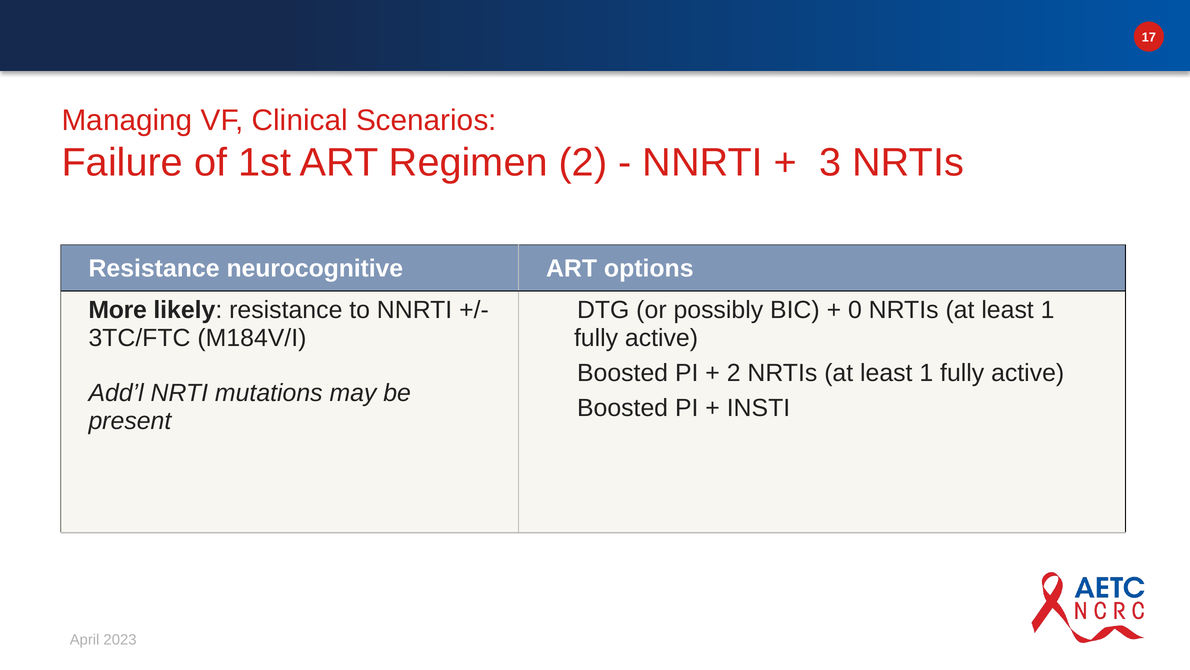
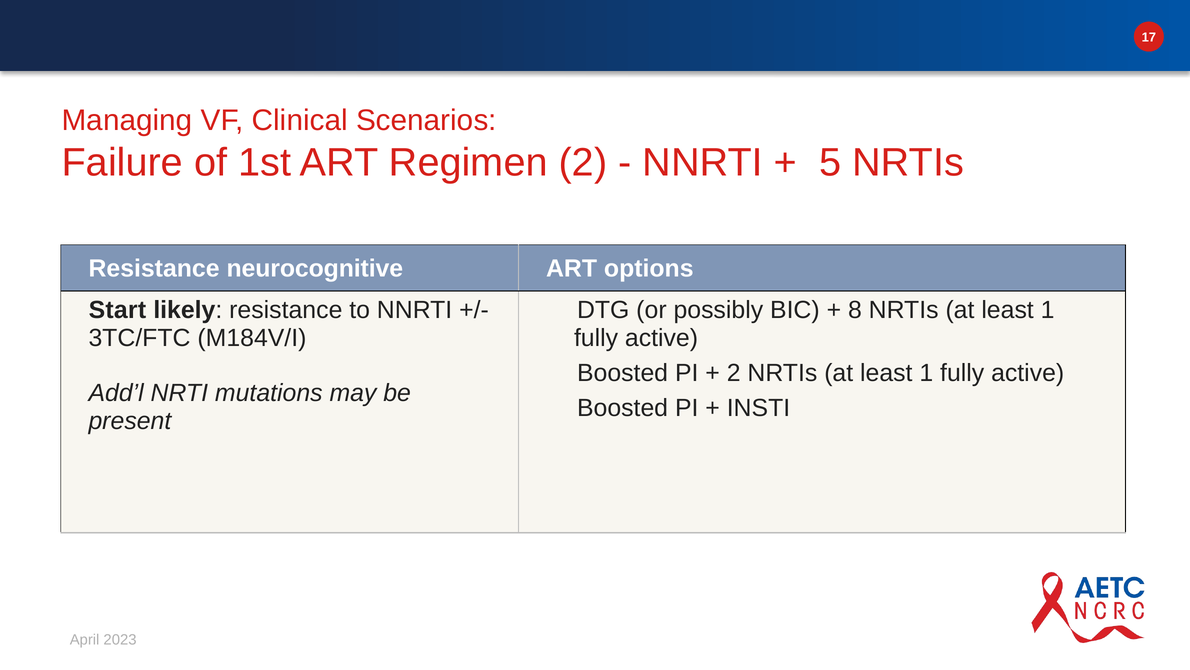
3: 3 -> 5
More: More -> Start
0: 0 -> 8
